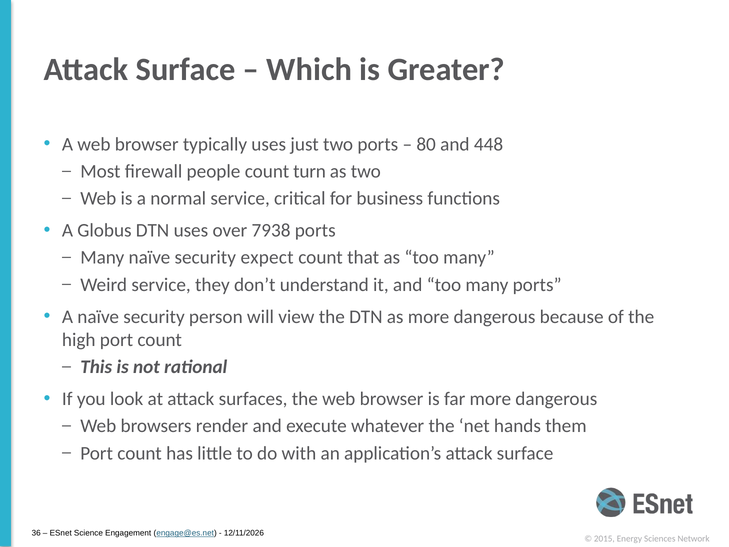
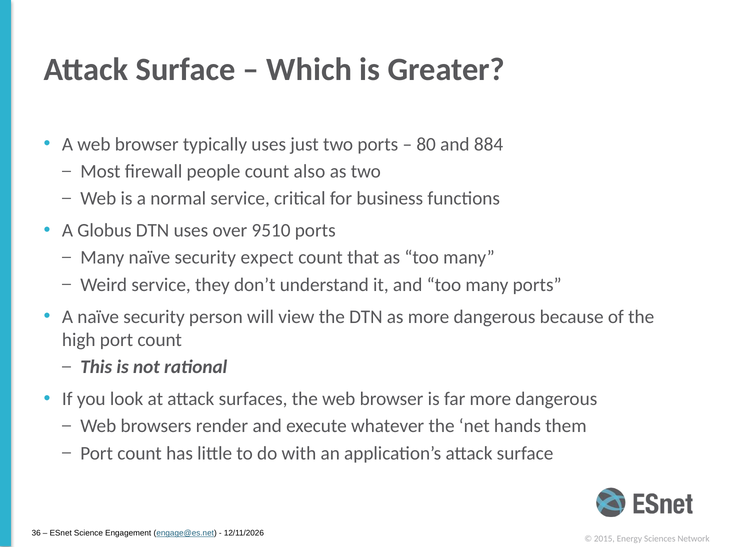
448: 448 -> 884
turn: turn -> also
7938: 7938 -> 9510
